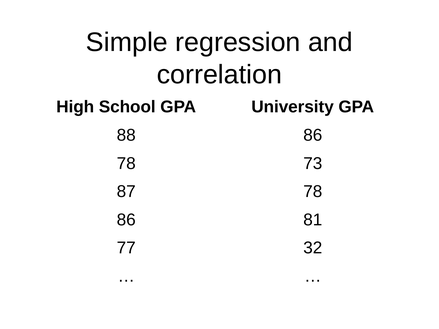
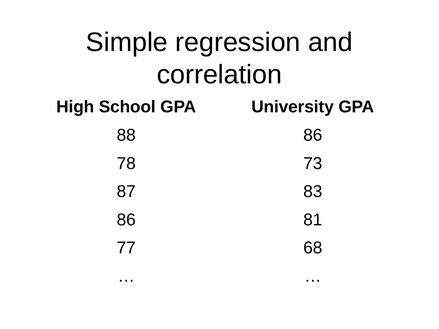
87 78: 78 -> 83
32: 32 -> 68
